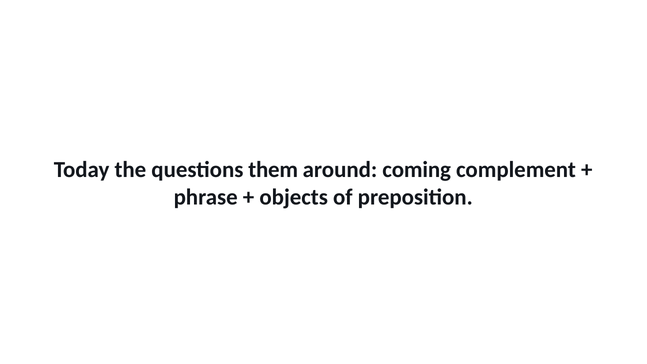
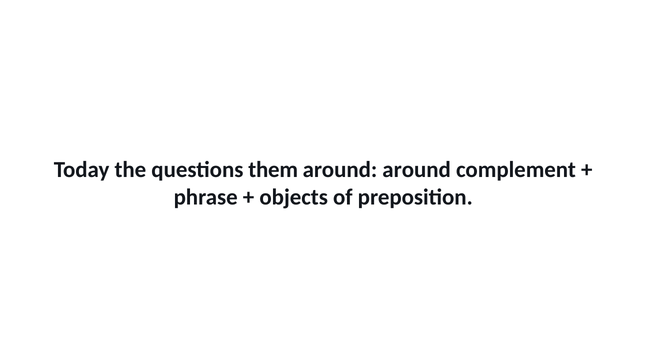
around coming: coming -> around
